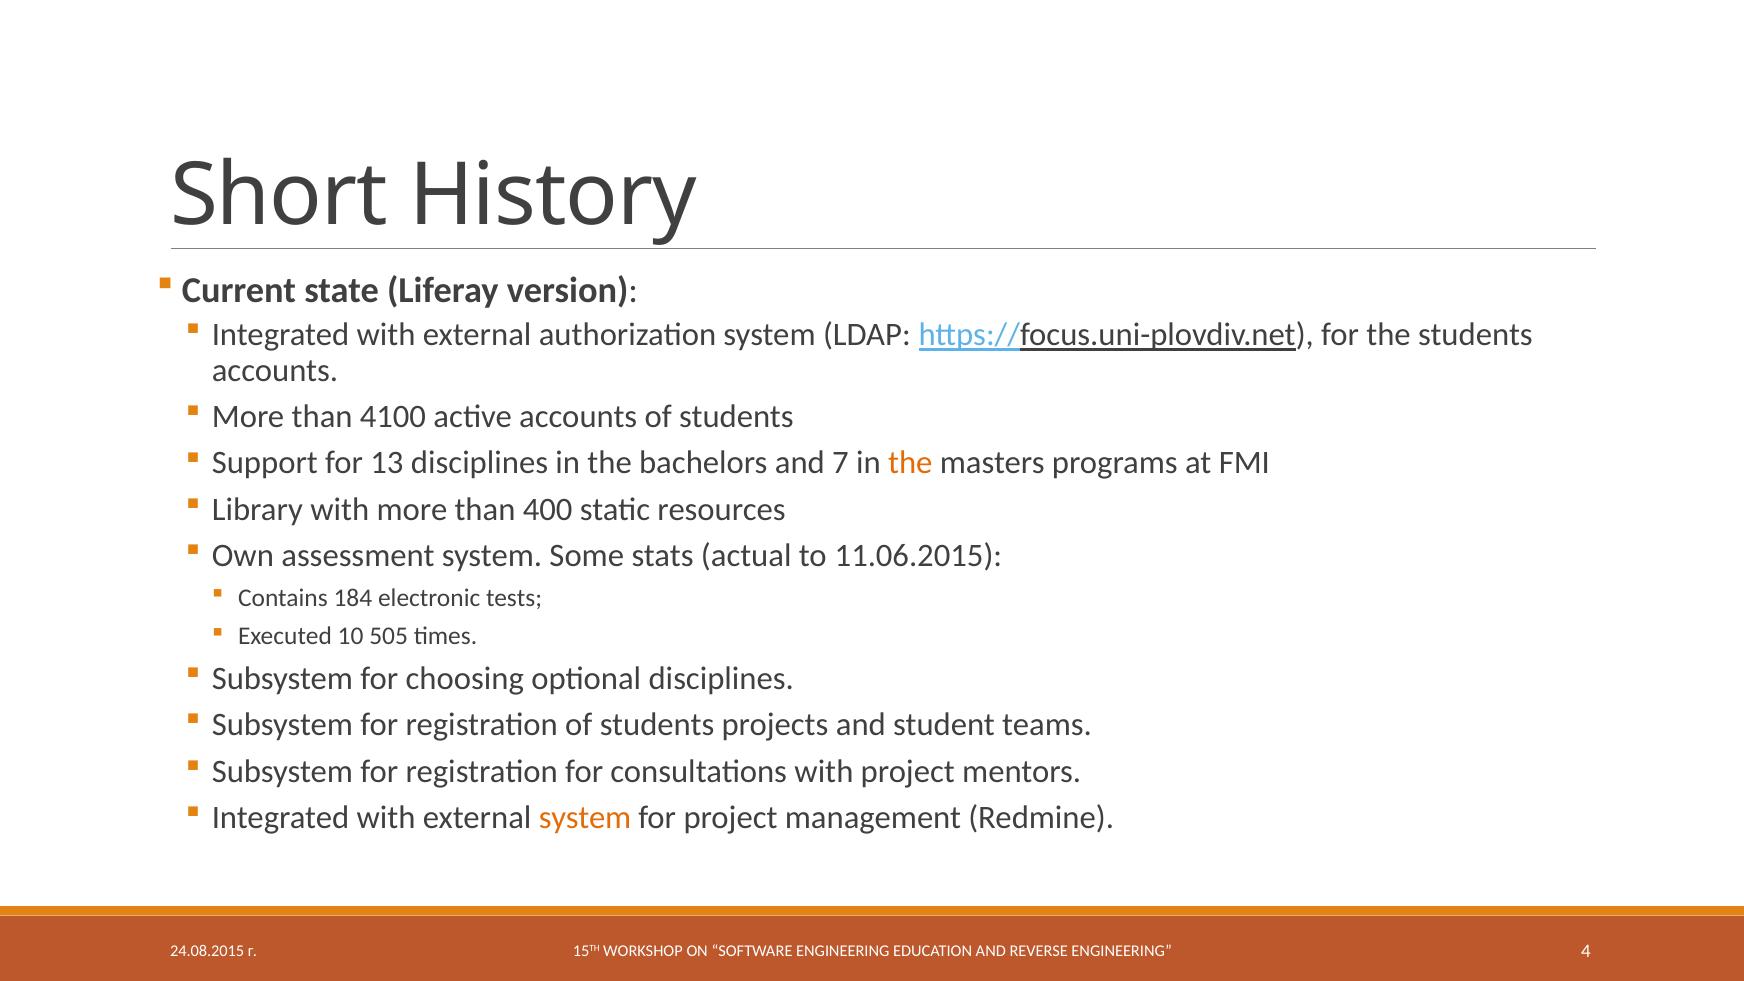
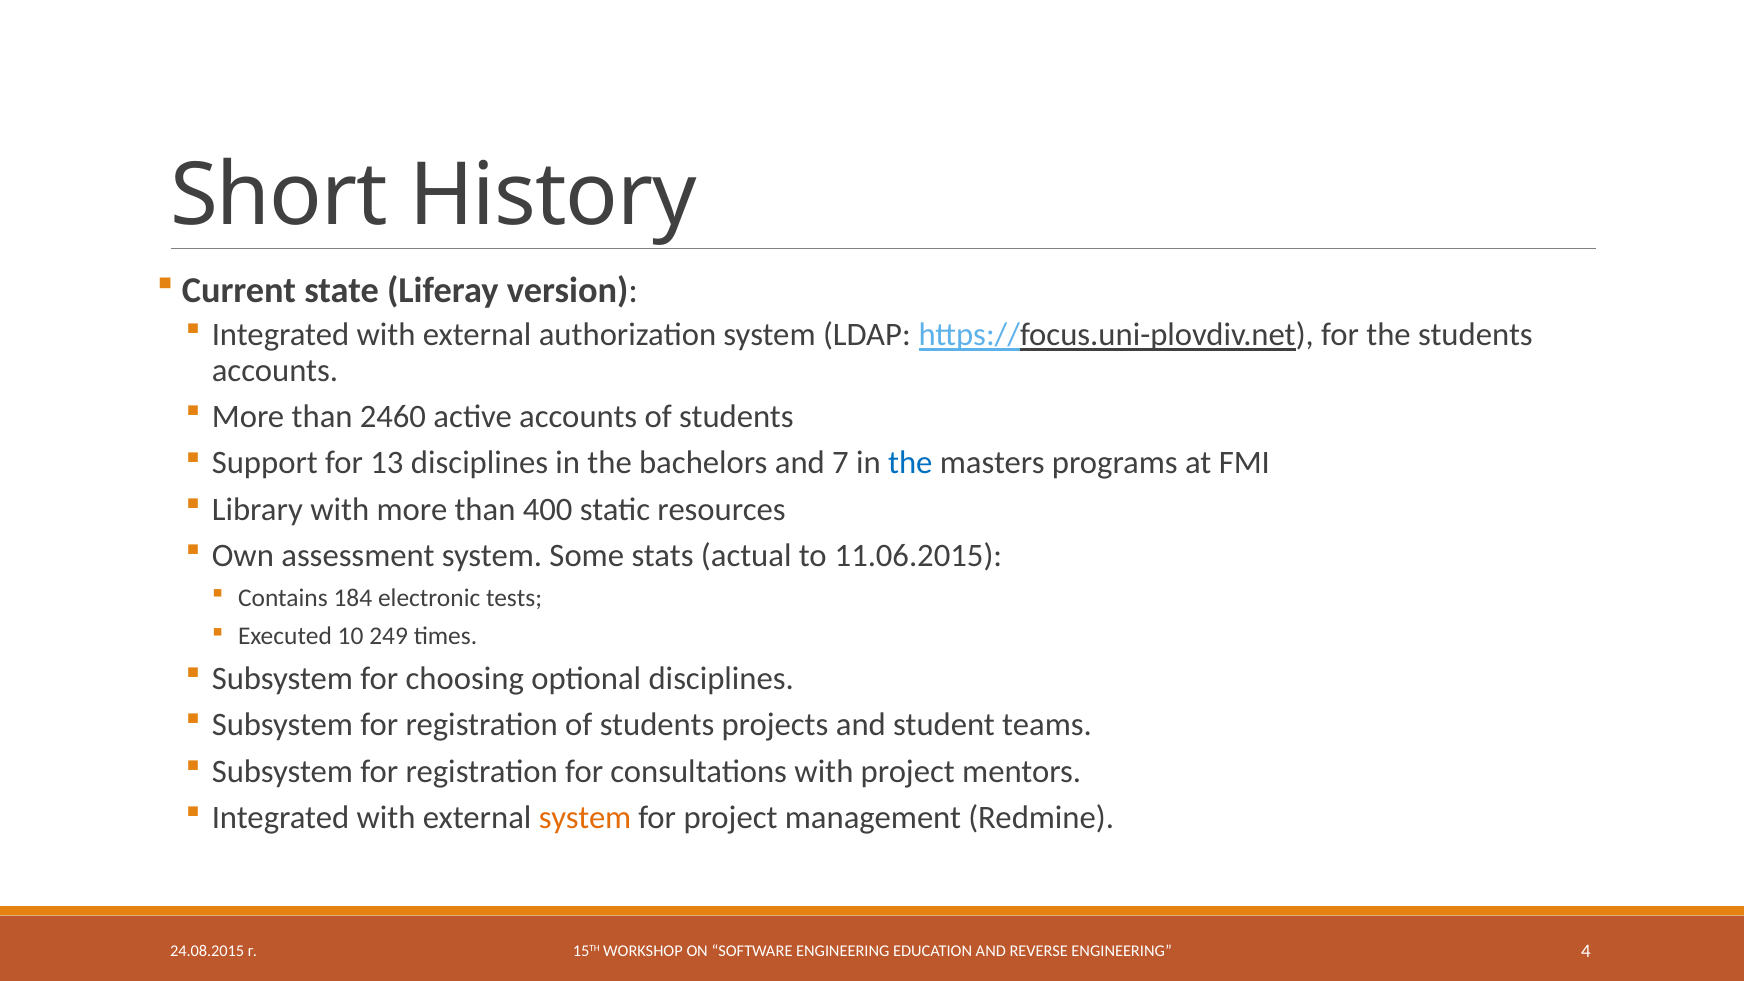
4100: 4100 -> 2460
the at (910, 463) colour: orange -> blue
505: 505 -> 249
